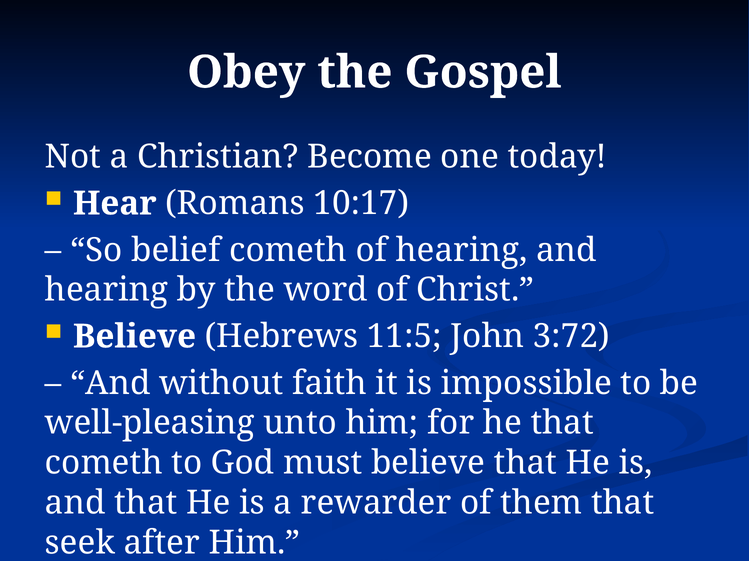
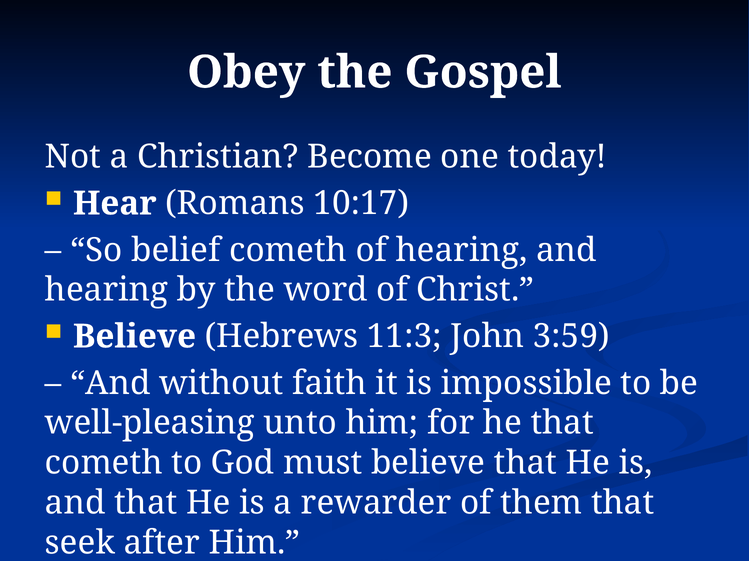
11:5: 11:5 -> 11:3
3:72: 3:72 -> 3:59
